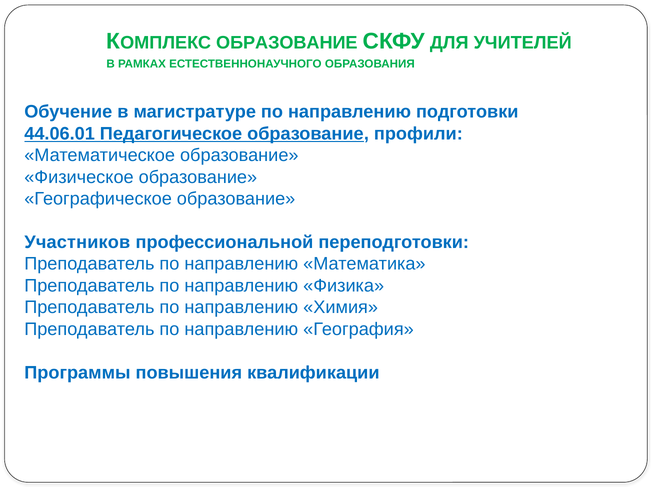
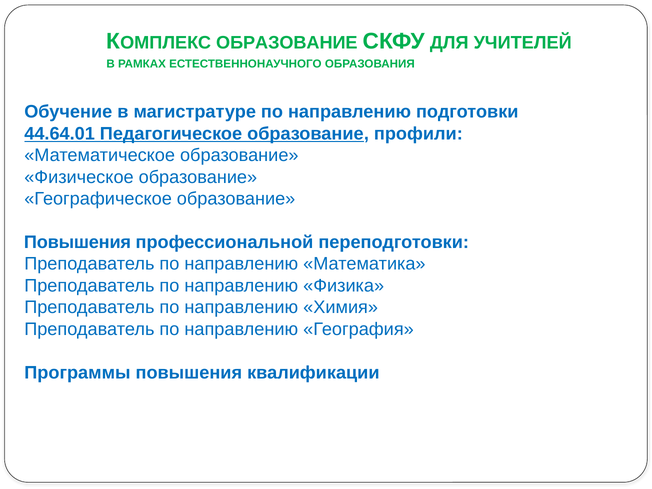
44.06.01: 44.06.01 -> 44.64.01
Участников at (77, 242): Участников -> Повышения
